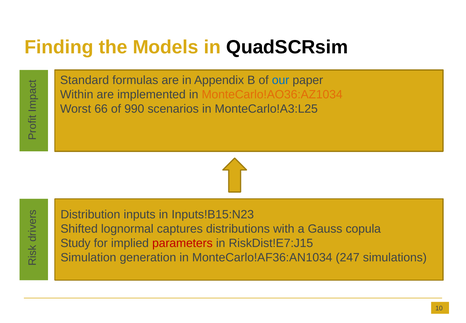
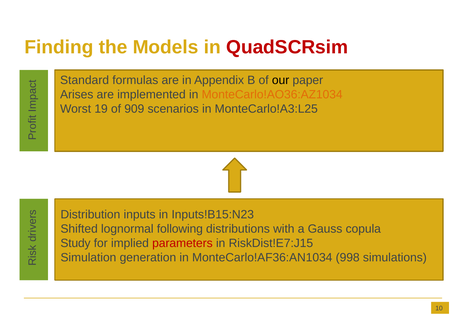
QuadSCRsim colour: black -> red
our colour: blue -> black
Within: Within -> Arises
66: 66 -> 19
990: 990 -> 909
captures: captures -> following
247: 247 -> 998
